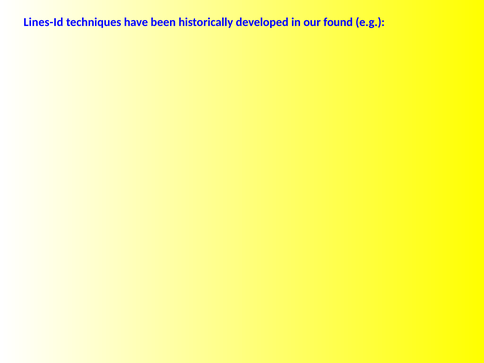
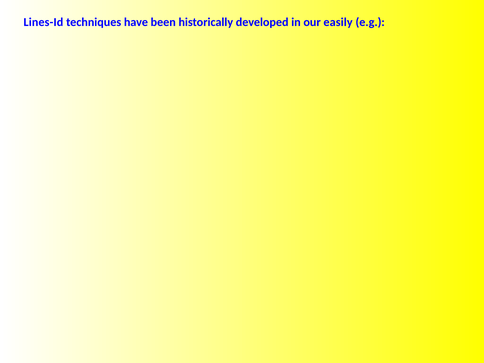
found: found -> easily
